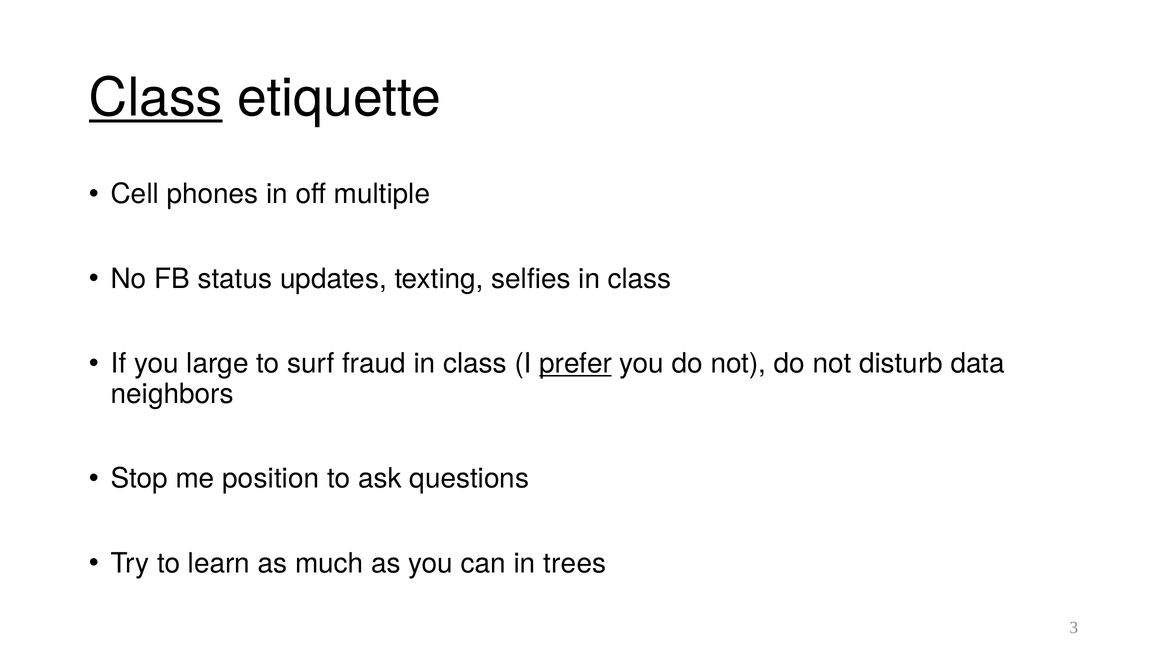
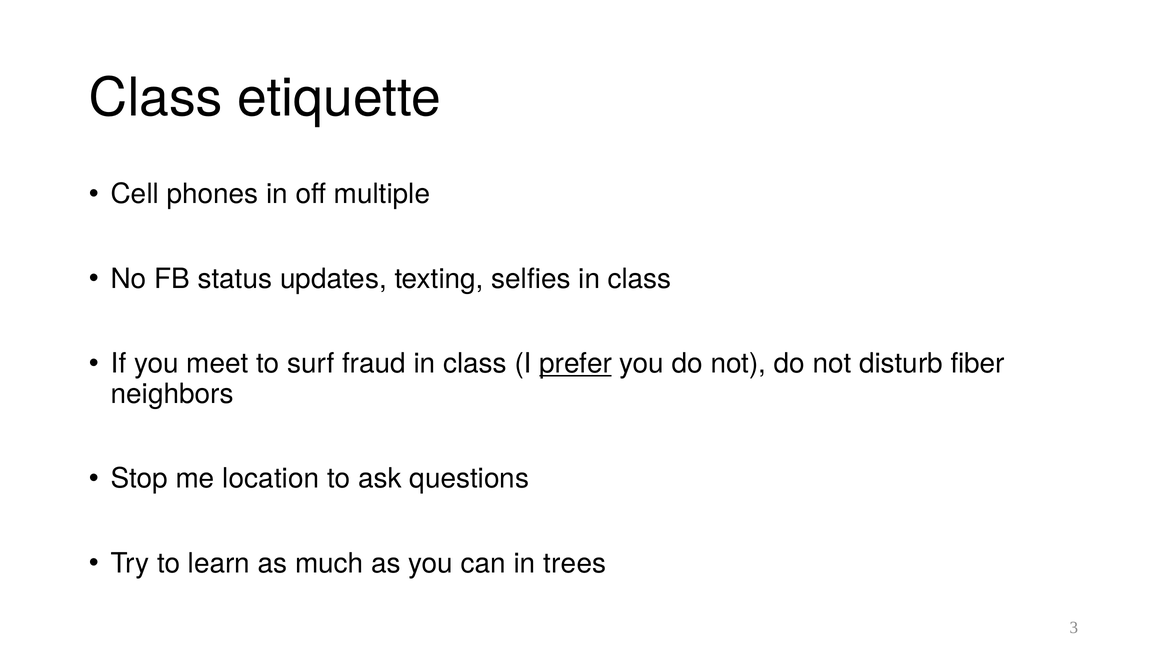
Class at (156, 98) underline: present -> none
large: large -> meet
data: data -> fiber
position: position -> location
